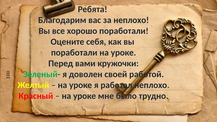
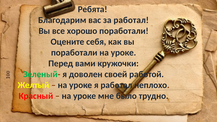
за неплохо: неплохо -> работал
